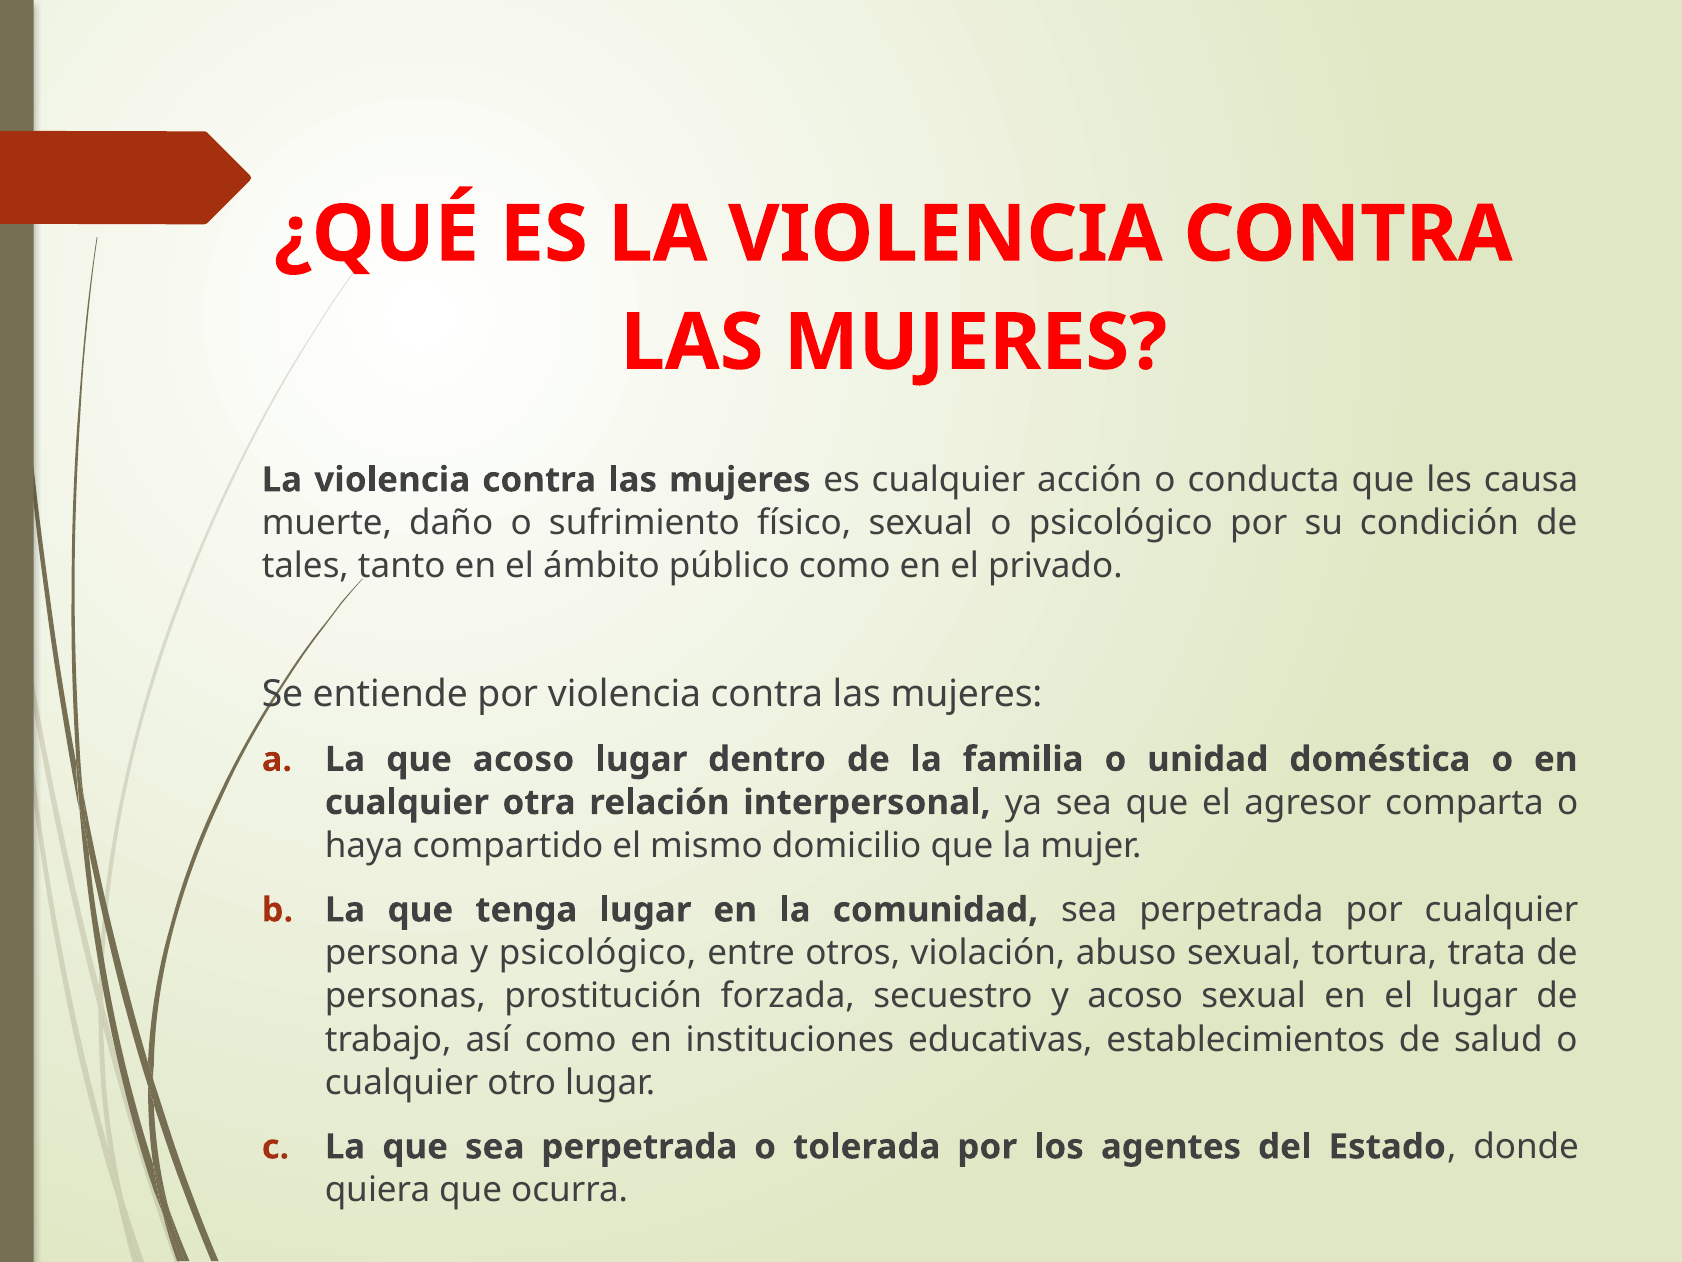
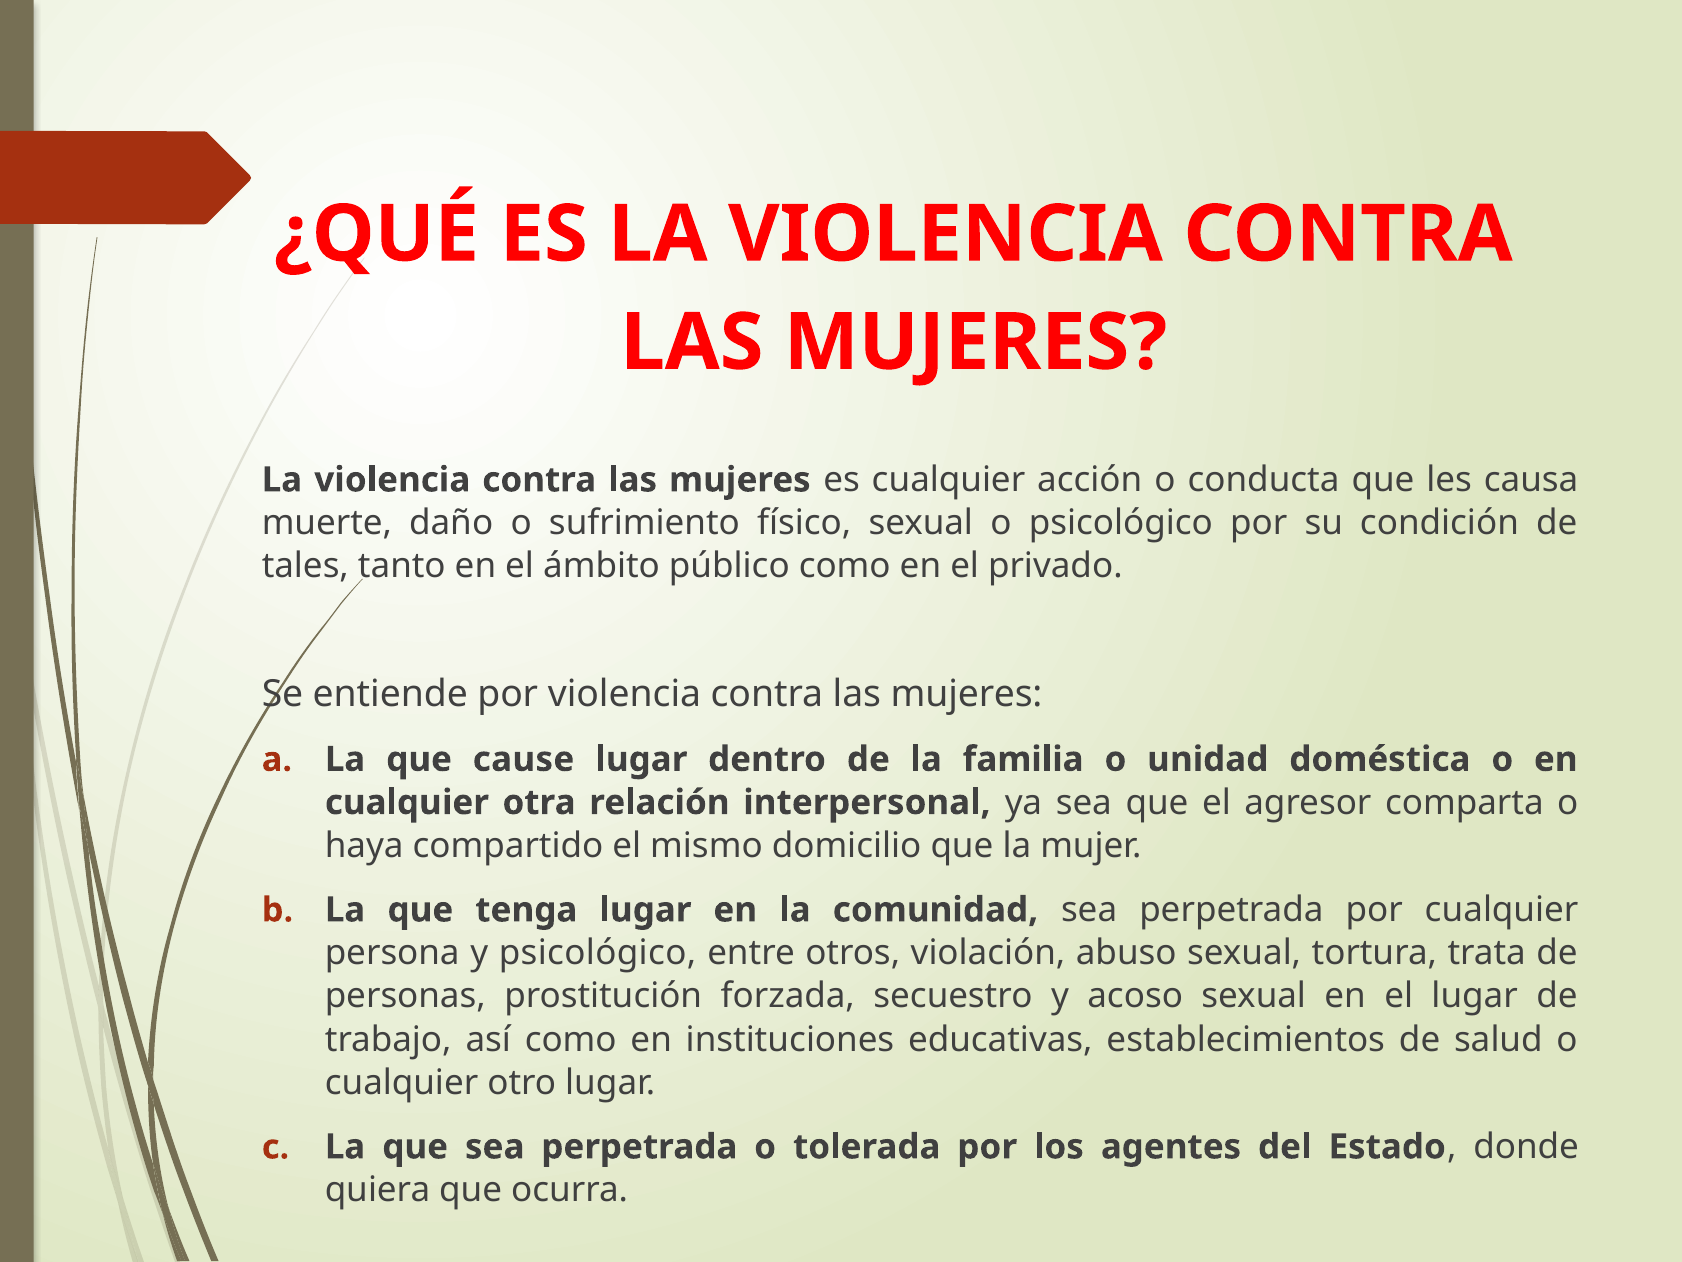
que acoso: acoso -> cause
